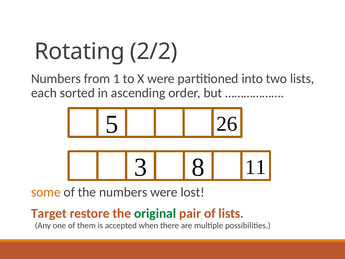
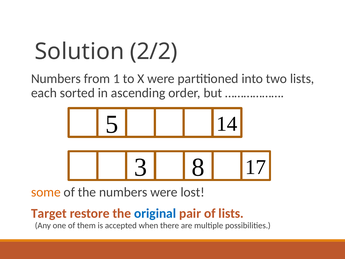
Rotating: Rotating -> Solution
26: 26 -> 14
11: 11 -> 17
original colour: green -> blue
